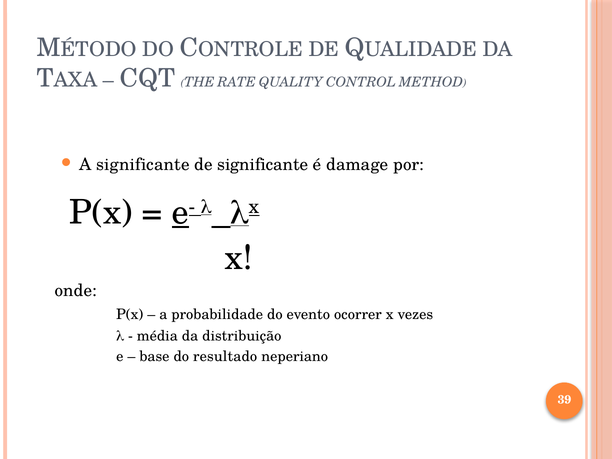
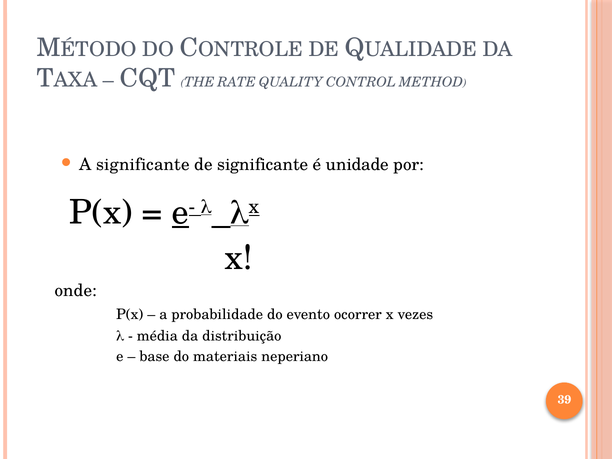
damage: damage -> unidade
resultado: resultado -> materiais
